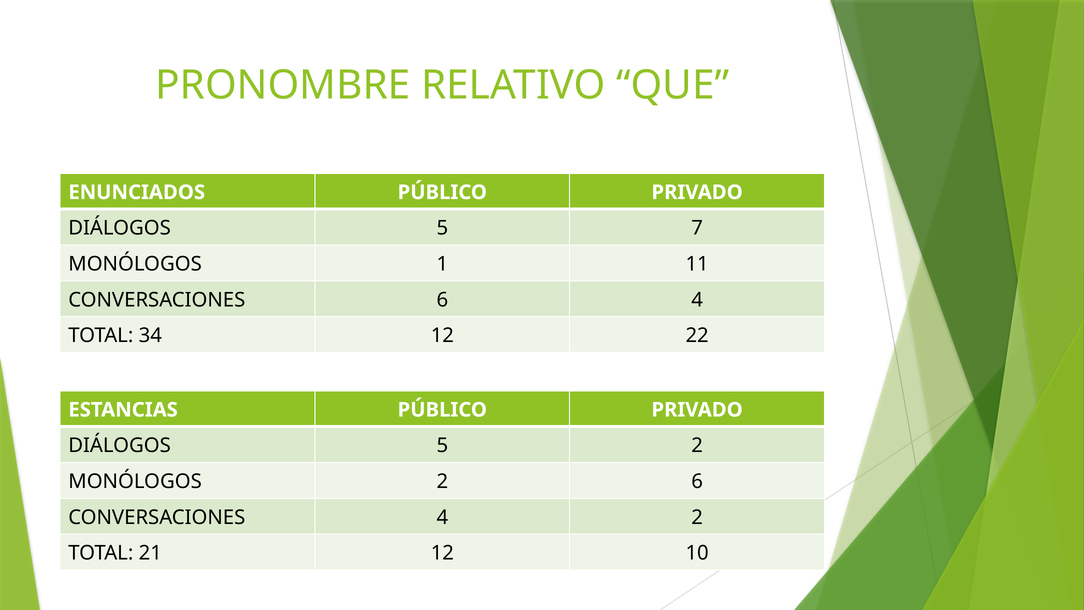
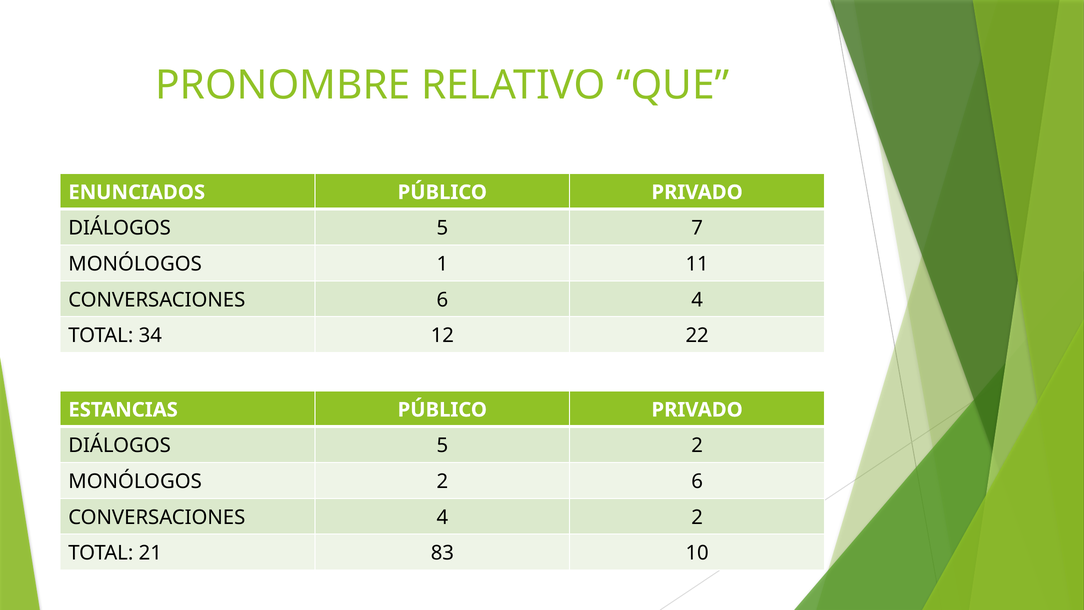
21 12: 12 -> 83
